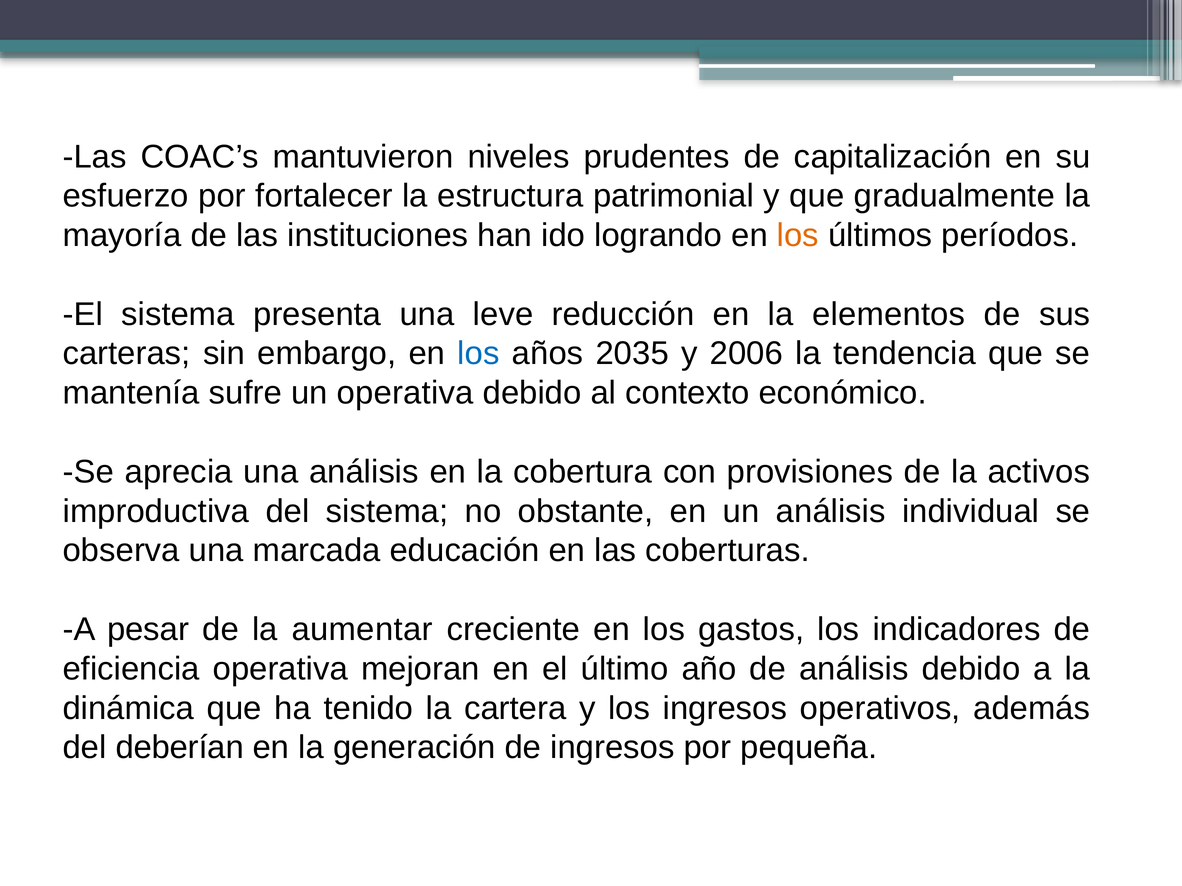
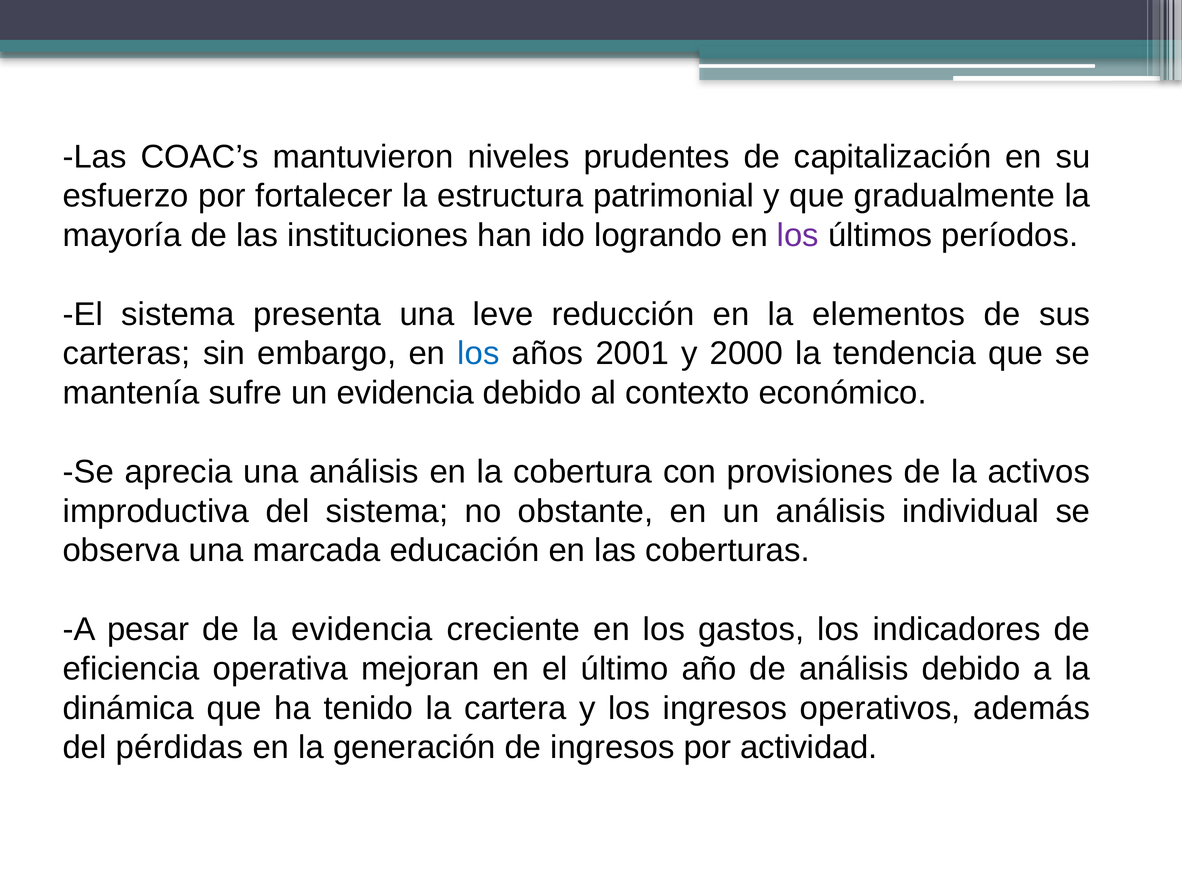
los at (798, 236) colour: orange -> purple
2035: 2035 -> 2001
2006: 2006 -> 2000
un operativa: operativa -> evidencia
la aumentar: aumentar -> evidencia
deberían: deberían -> pérdidas
pequeña: pequeña -> actividad
